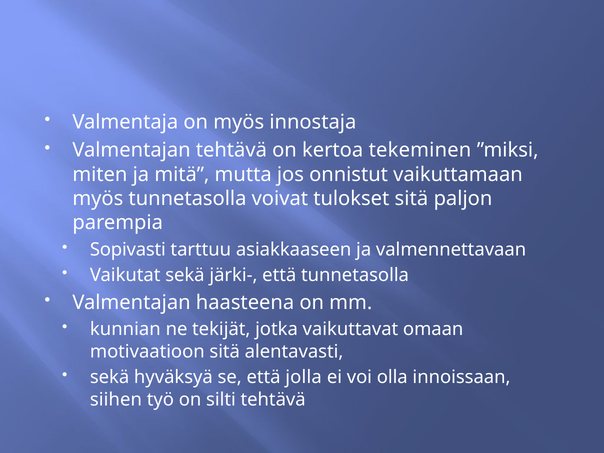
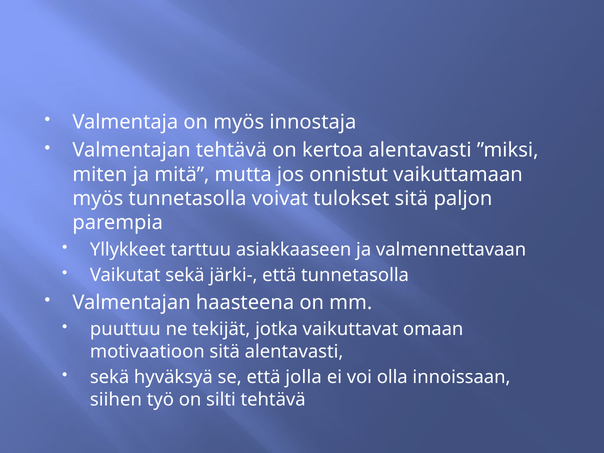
kertoa tekeminen: tekeminen -> alentavasti
Sopivasti: Sopivasti -> Yllykkeet
kunnian: kunnian -> puuttuu
